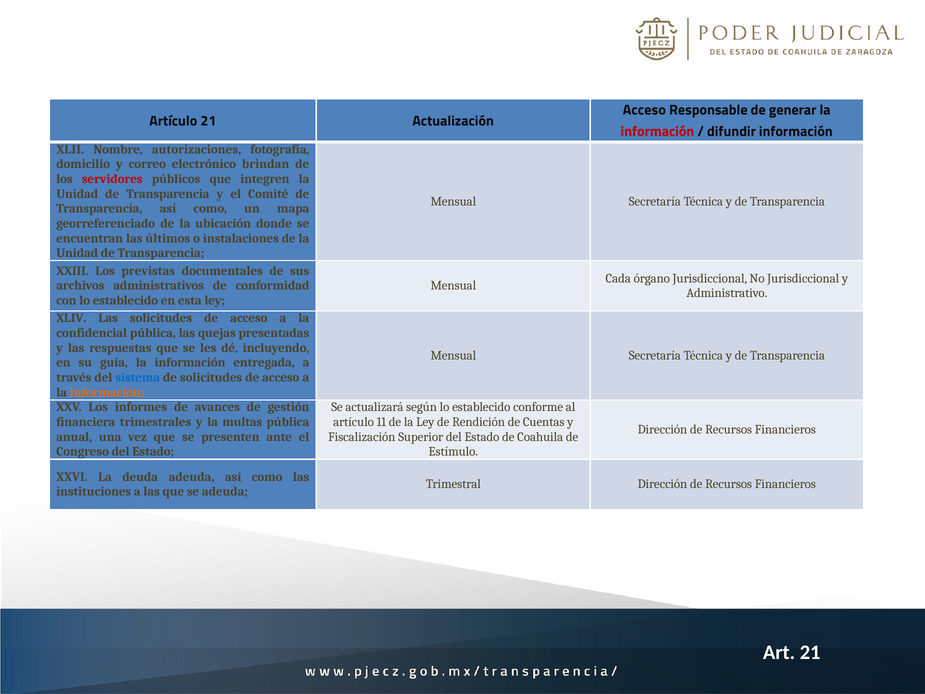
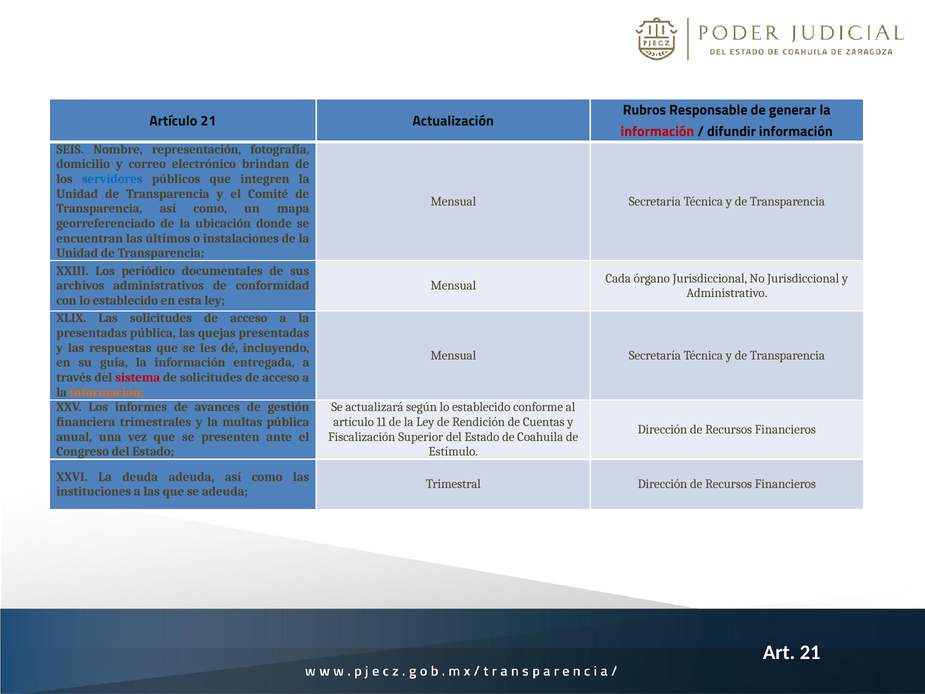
Acceso at (644, 110): Acceso -> Rubros
XLII: XLII -> SEIS
autorizaciones: autorizaciones -> representación
servidores colour: red -> blue
previstas: previstas -> periódico
XLIV: XLIV -> XLIX
confidencial at (92, 333): confidencial -> presentadas
sistema colour: blue -> red
